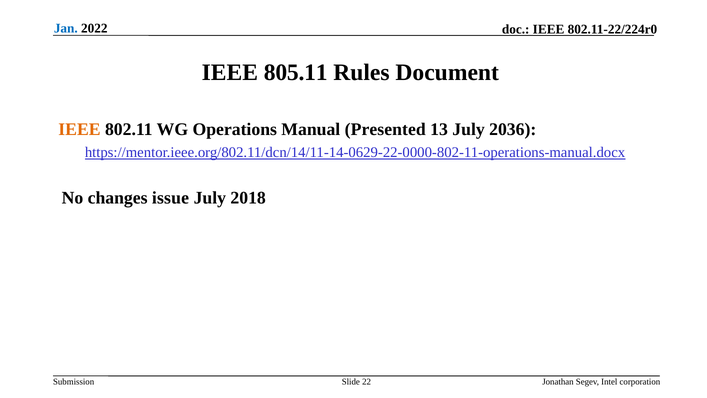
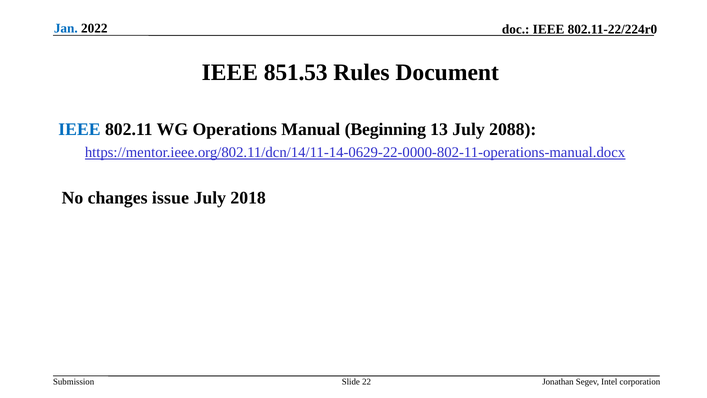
805.11: 805.11 -> 851.53
IEEE at (79, 129) colour: orange -> blue
Presented: Presented -> Beginning
2036: 2036 -> 2088
